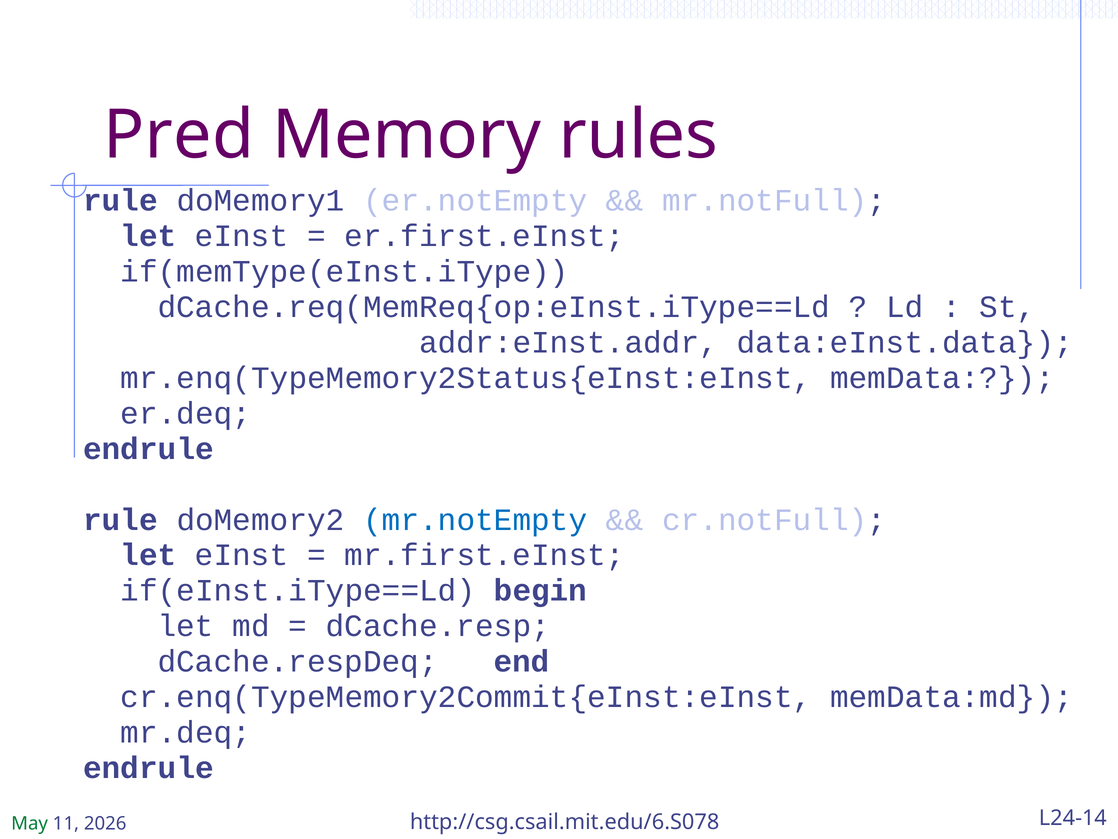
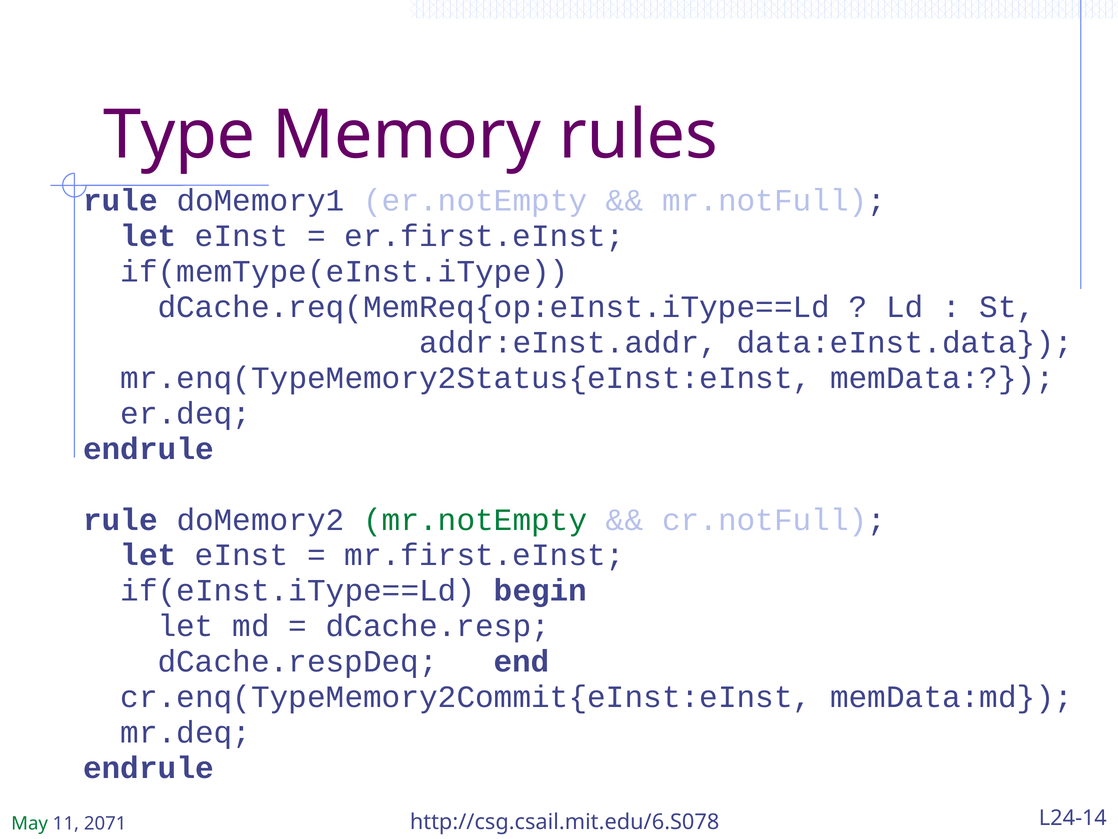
Pred: Pred -> Type
mr.notEmpty colour: blue -> green
2026: 2026 -> 2071
